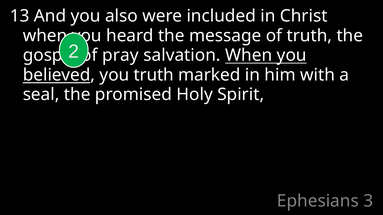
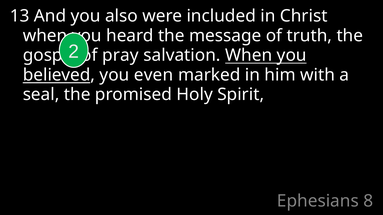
you truth: truth -> even
3: 3 -> 8
